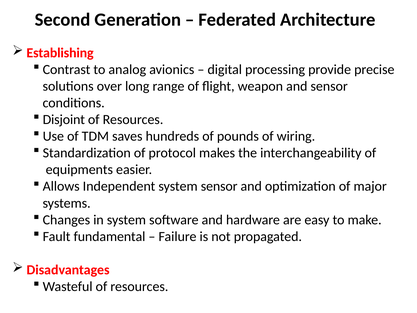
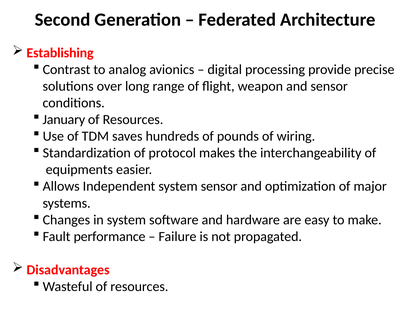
Disjoint: Disjoint -> January
fundamental: fundamental -> performance
